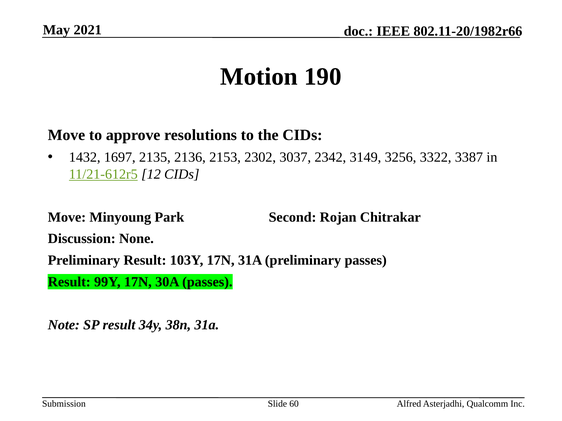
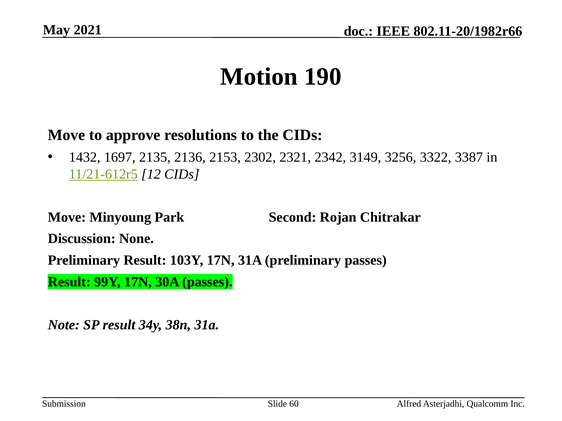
3037: 3037 -> 2321
